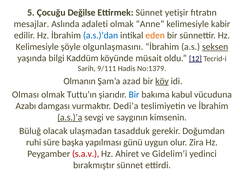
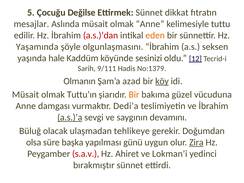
yetişir: yetişir -> dikkat
Aslında adaleti: adaleti -> müsait
kabir: kabir -> tuttu
a.s.)’dan colour: blue -> red
Kelimesiyle at (37, 47): Kelimesiyle -> Yaşamında
seksen underline: present -> none
bilgi: bilgi -> hale
müsait: müsait -> sesinizi
Olması at (25, 95): Olması -> Müsait
Bir at (134, 95) colour: blue -> orange
kabul: kabul -> güzel
Azabı at (26, 106): Azabı -> Anne
kimsenin: kimsenin -> devamını
tasadduk: tasadduk -> tehlikeye
ruhi: ruhi -> olsa
Zira underline: none -> present
Gidelim’i: Gidelim’i -> Lokman’i
